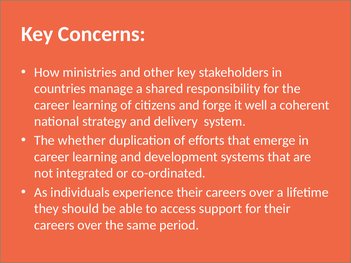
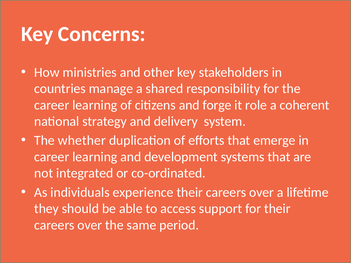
well: well -> role
